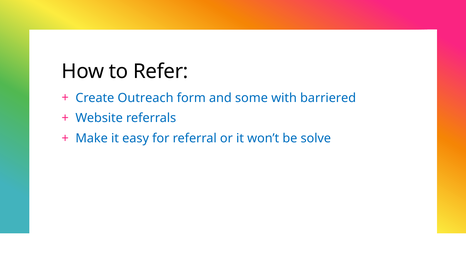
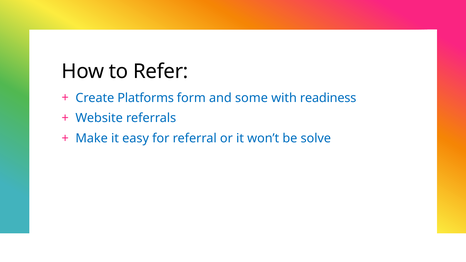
Outreach: Outreach -> Platforms
barriered: barriered -> readiness
